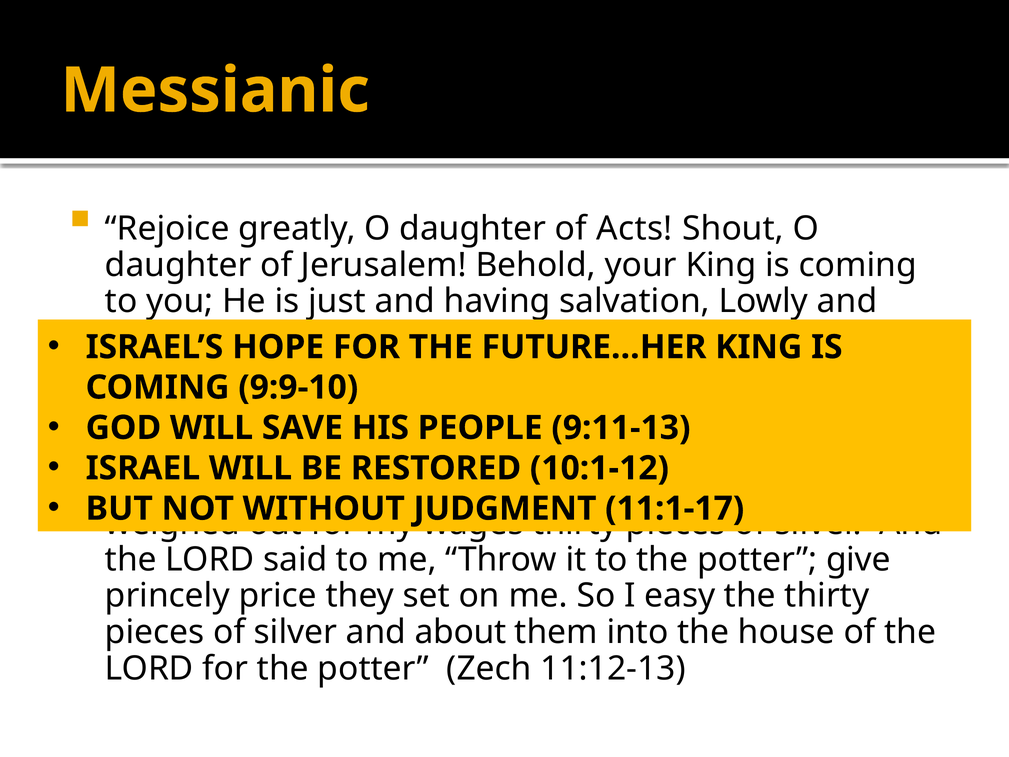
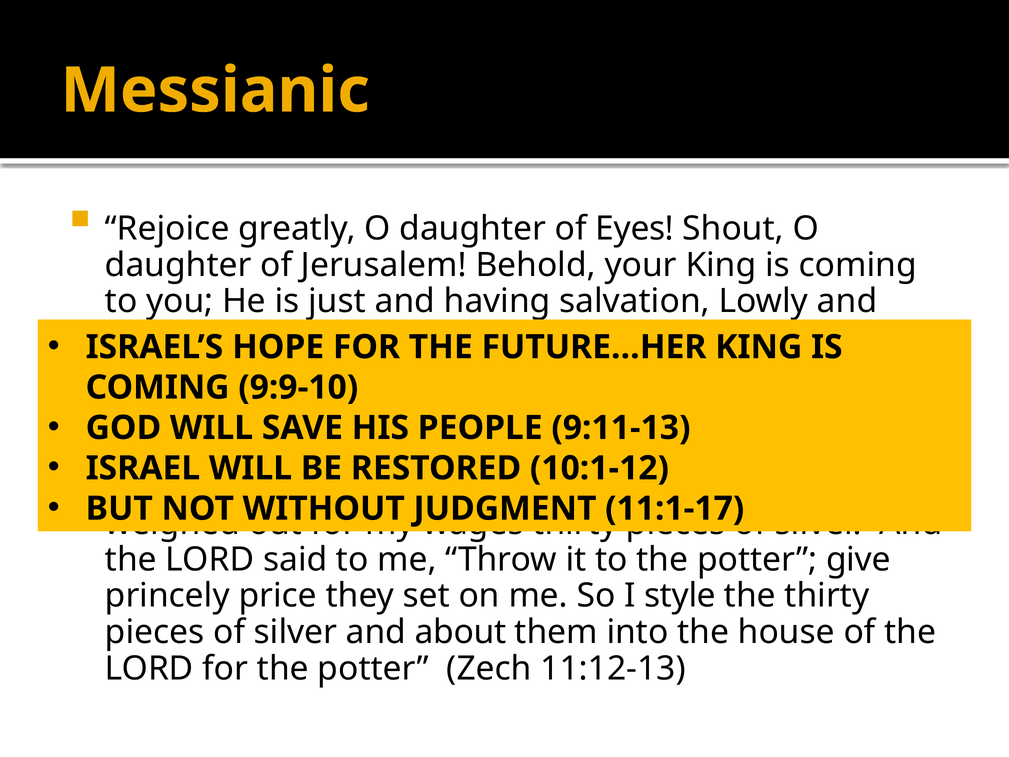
Acts: Acts -> Eyes
easy: easy -> style
